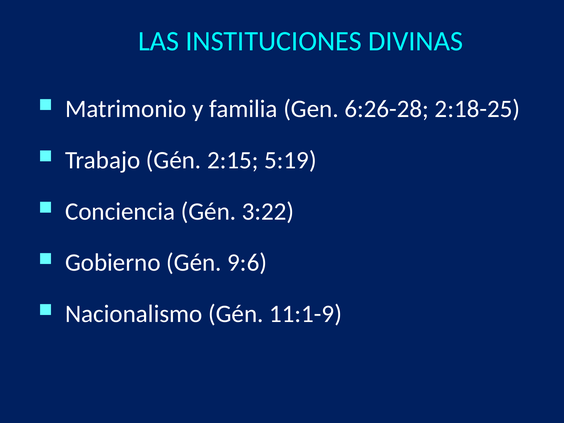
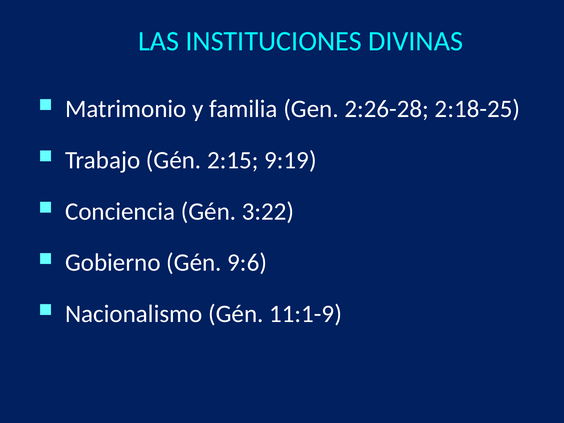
6:26-28: 6:26-28 -> 2:26-28
5:19: 5:19 -> 9:19
